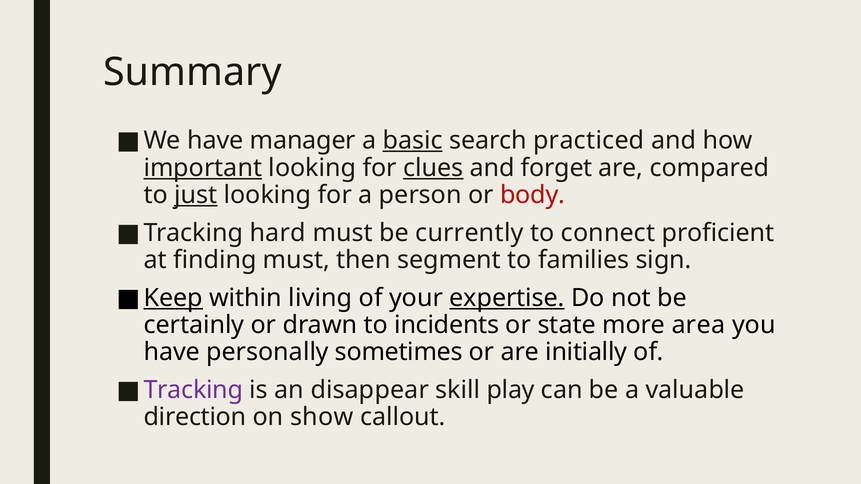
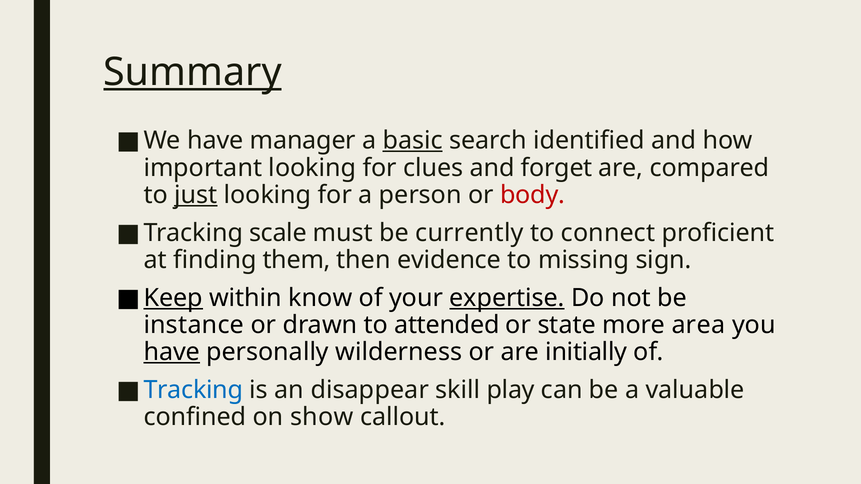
Summary underline: none -> present
practiced: practiced -> identified
important underline: present -> none
clues underline: present -> none
hard: hard -> scale
finding must: must -> them
segment: segment -> evidence
families: families -> missing
living: living -> know
certainly: certainly -> instance
incidents: incidents -> attended
have at (172, 352) underline: none -> present
sometimes: sometimes -> wilderness
Tracking at (193, 390) colour: purple -> blue
direction: direction -> confined
